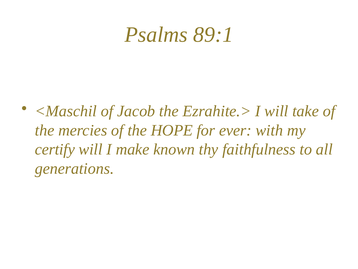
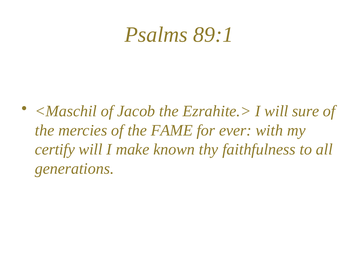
take: take -> sure
HOPE: HOPE -> FAME
